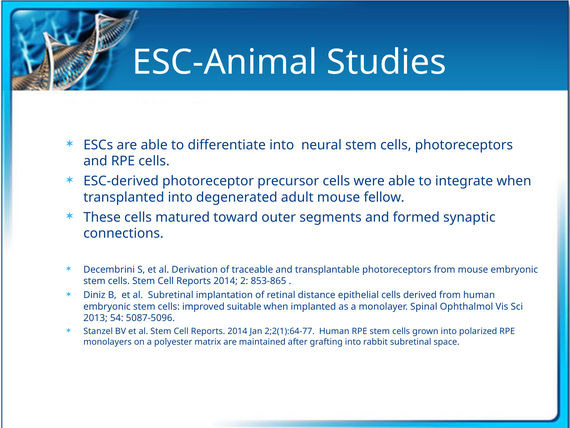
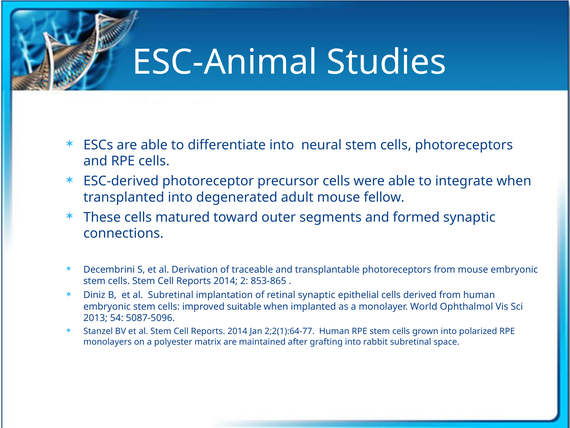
retinal distance: distance -> synaptic
Spinal: Spinal -> World
